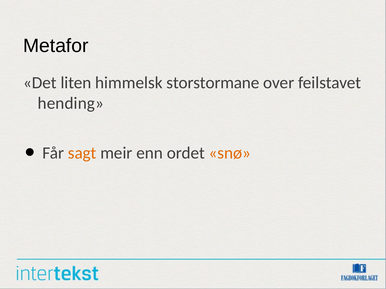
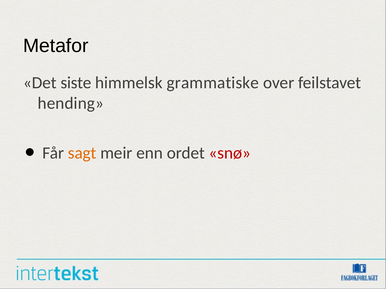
liten: liten -> siste
storstormane: storstormane -> grammatiske
snø colour: orange -> red
